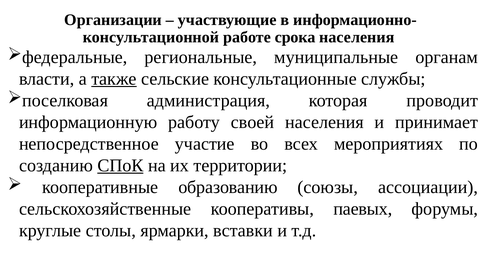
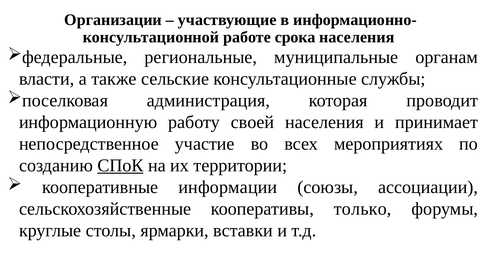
также underline: present -> none
образованию: образованию -> информации
паевых: паевых -> только
